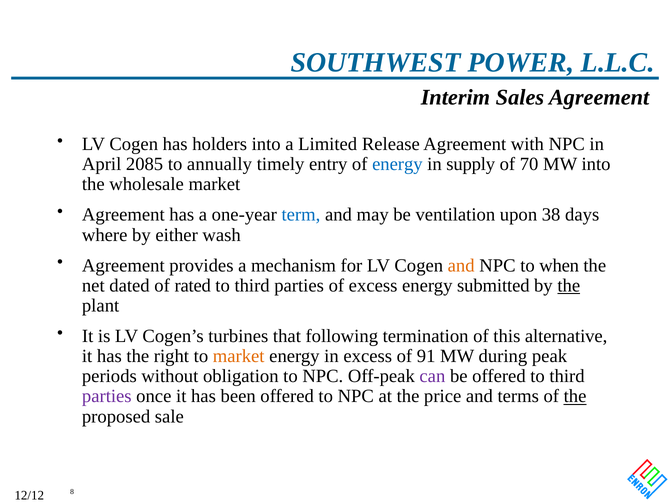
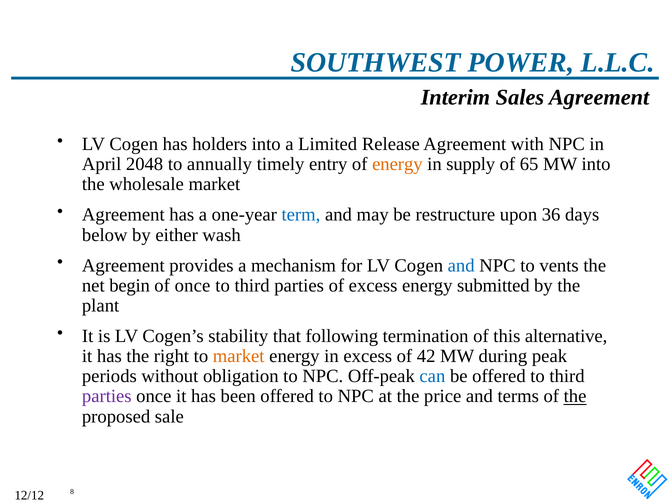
2085: 2085 -> 2048
energy at (397, 164) colour: blue -> orange
70: 70 -> 65
ventilation: ventilation -> restructure
38: 38 -> 36
where: where -> below
and at (461, 266) colour: orange -> blue
when: when -> vents
dated: dated -> begin
of rated: rated -> once
the at (569, 286) underline: present -> none
turbines: turbines -> stability
91: 91 -> 42
can colour: purple -> blue
